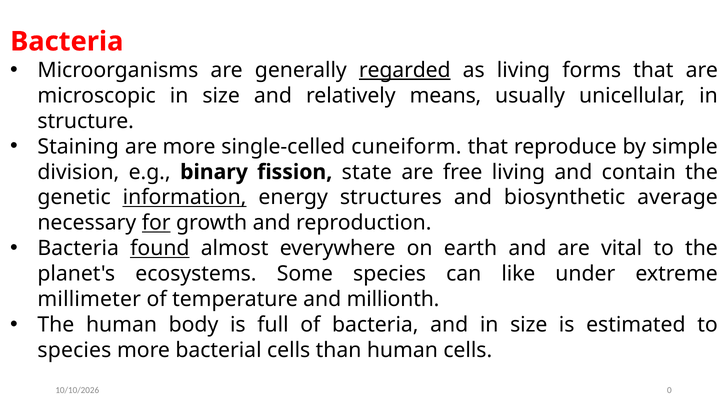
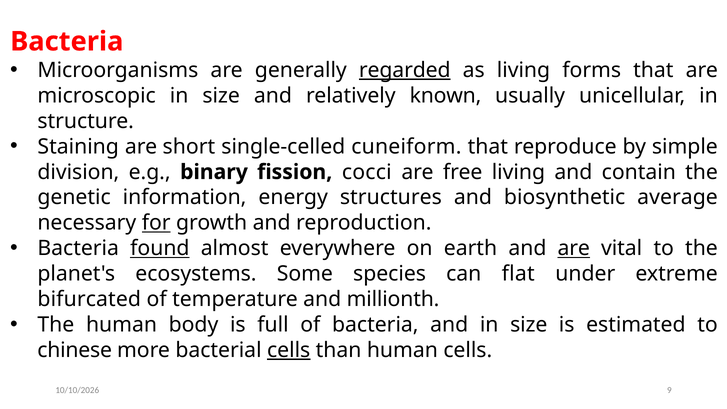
means: means -> known
are more: more -> short
state: state -> cocci
information underline: present -> none
are at (574, 248) underline: none -> present
like: like -> flat
millimeter: millimeter -> bifurcated
species at (74, 350): species -> chinese
cells at (289, 350) underline: none -> present
0: 0 -> 9
